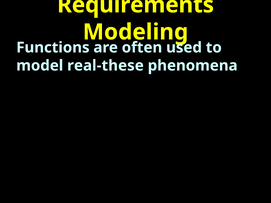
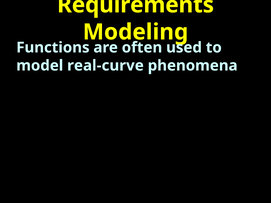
real-these: real-these -> real-curve
